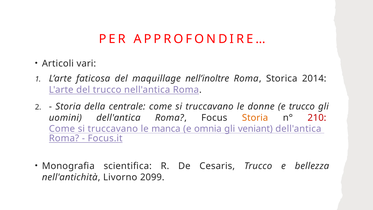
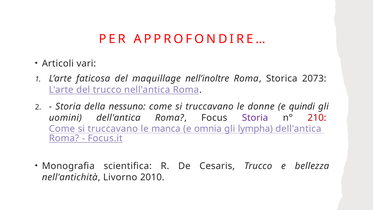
2014: 2014 -> 2073
centrale: centrale -> nessuno
e trucco: trucco -> quindi
Storia at (255, 118) colour: orange -> purple
veniant: veniant -> lympha
2099: 2099 -> 2010
